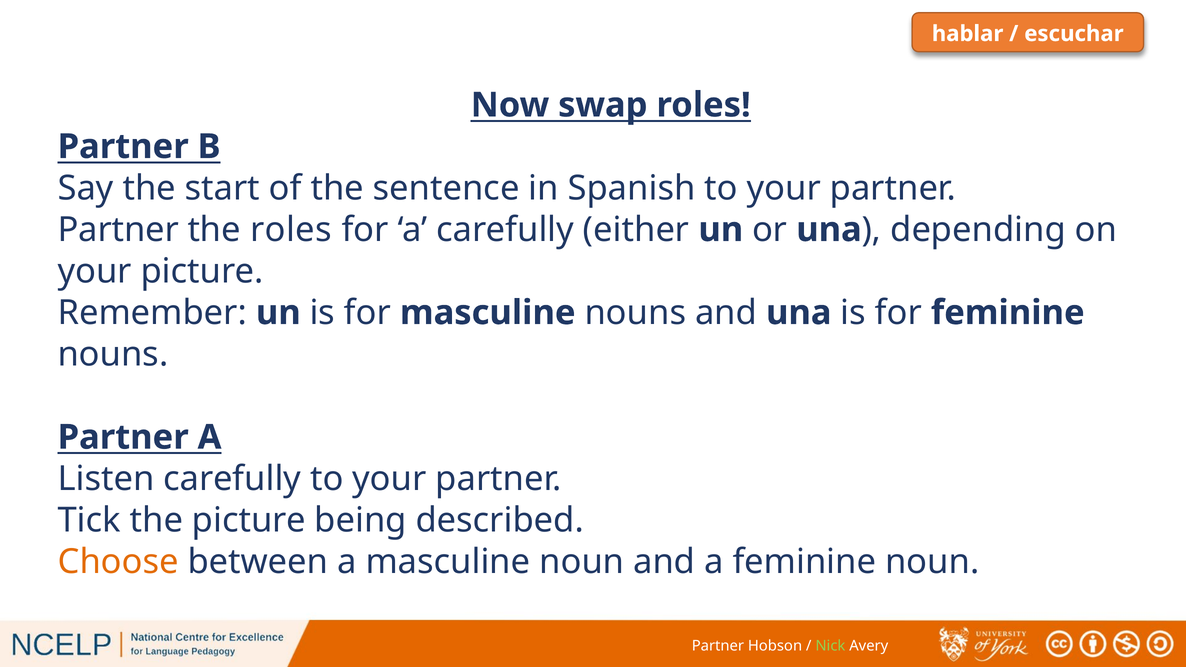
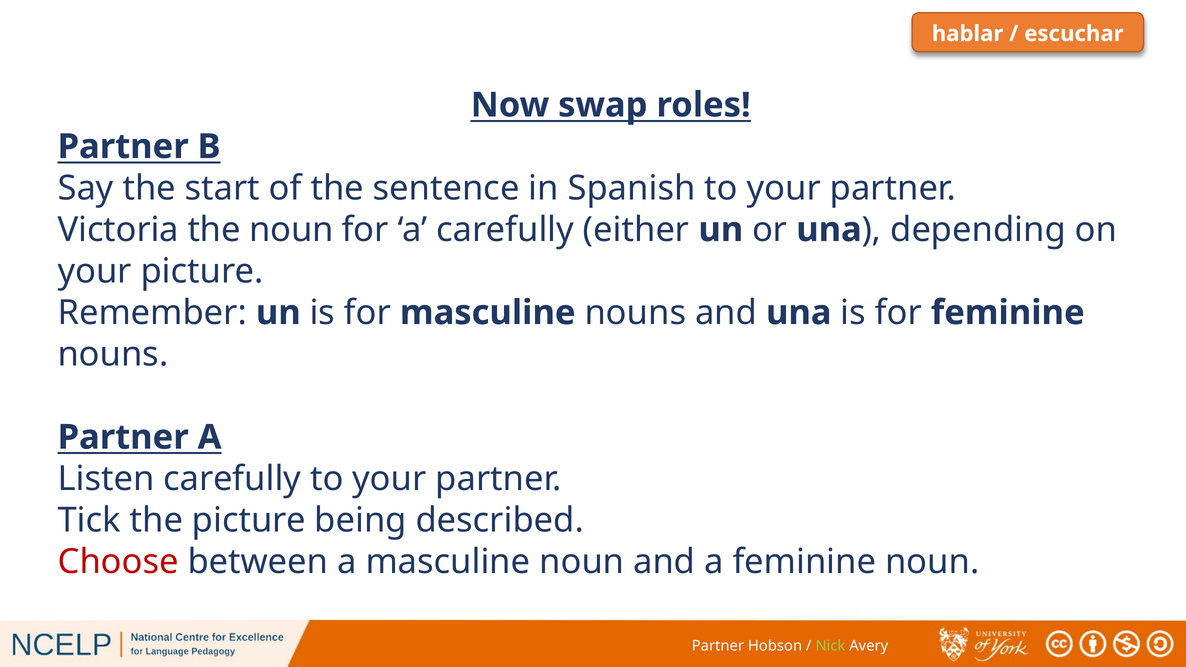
Partner at (118, 230): Partner -> Victoria
the roles: roles -> noun
Choose colour: orange -> red
